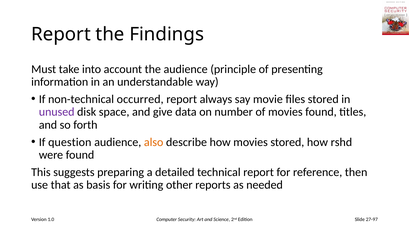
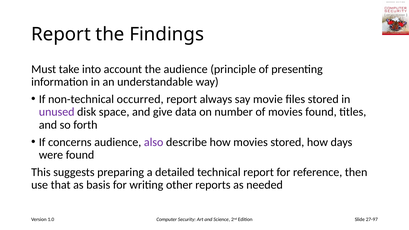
question: question -> concerns
also colour: orange -> purple
rshd: rshd -> days
